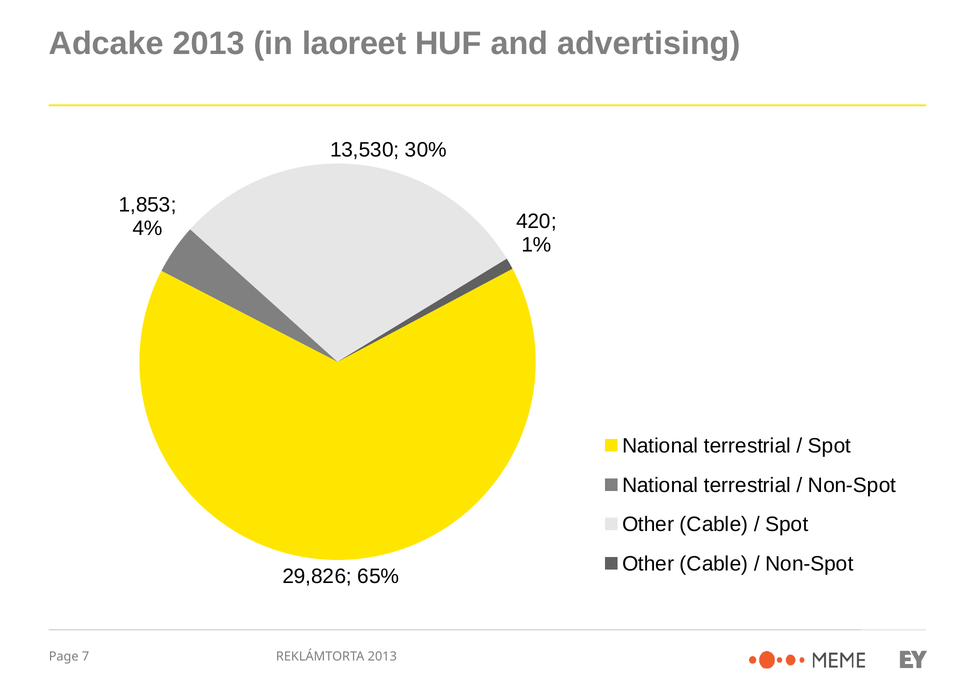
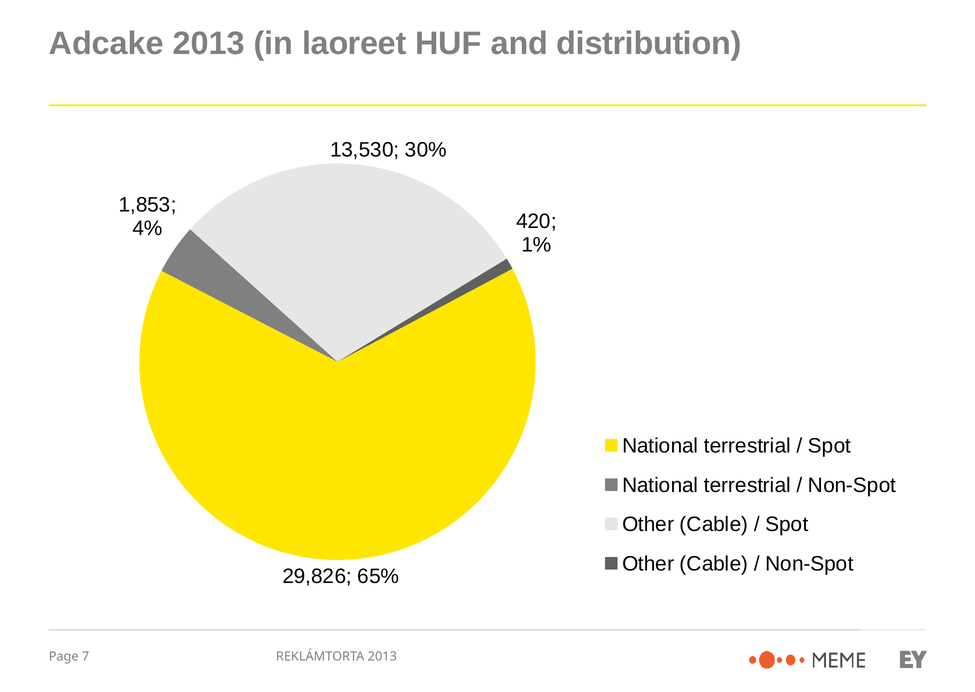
advertising: advertising -> distribution
